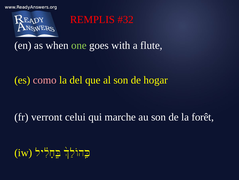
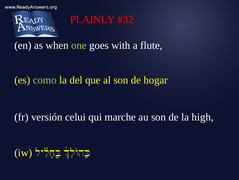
REMPLIS: REMPLIS -> PLAINLY
como colour: pink -> light green
verront: verront -> versión
forêt: forêt -> high
